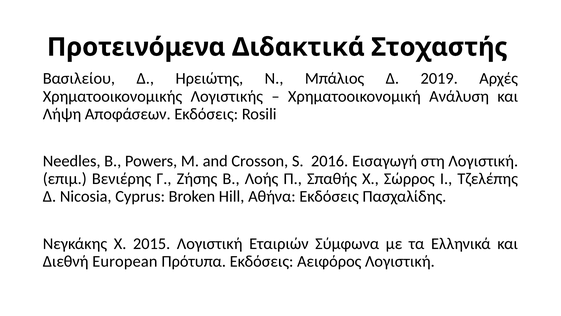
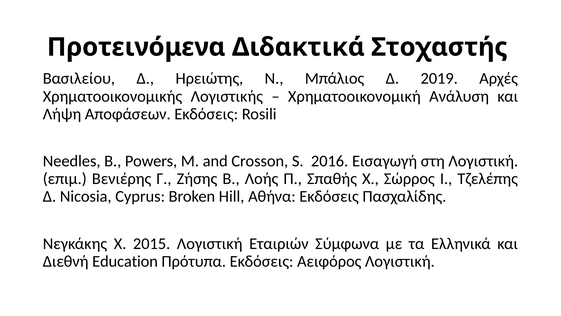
European: European -> Education
